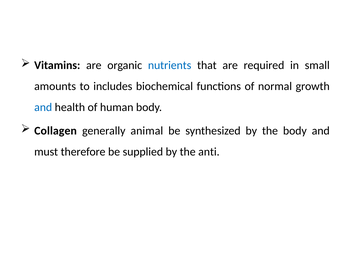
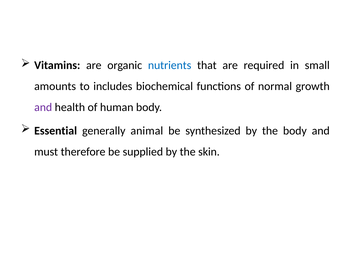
and at (43, 107) colour: blue -> purple
Collagen: Collagen -> Essential
anti: anti -> skin
